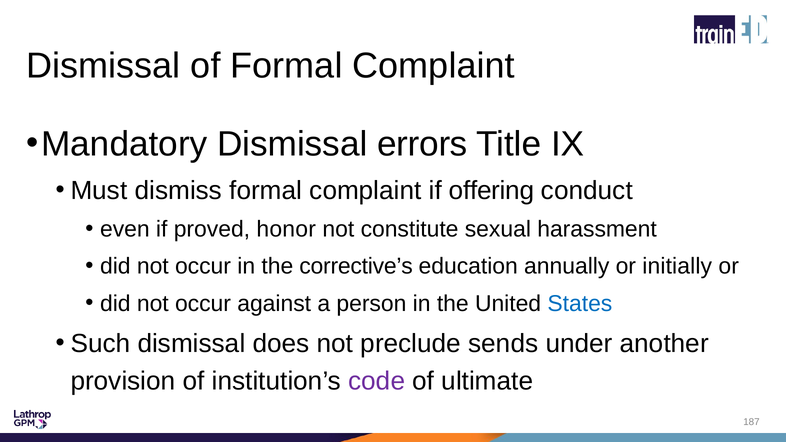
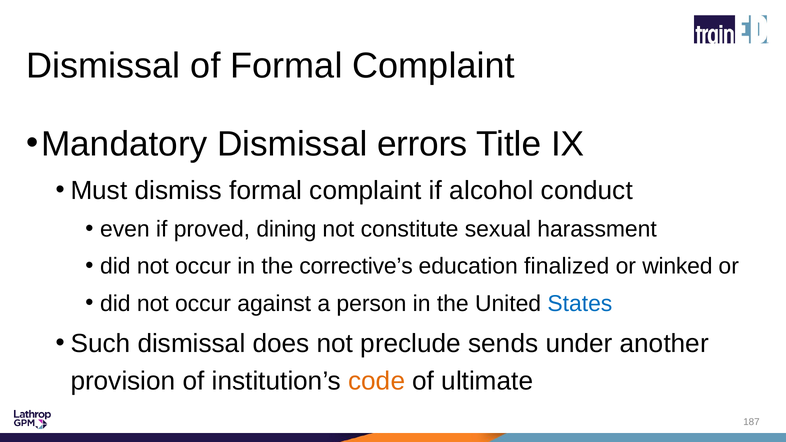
offering: offering -> alcohol
honor: honor -> dining
annually: annually -> finalized
initially: initially -> winked
code colour: purple -> orange
